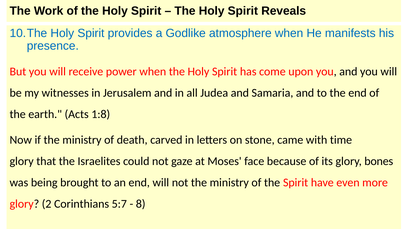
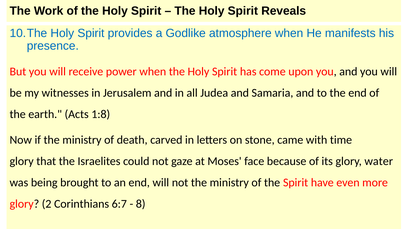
bones: bones -> water
5:7: 5:7 -> 6:7
